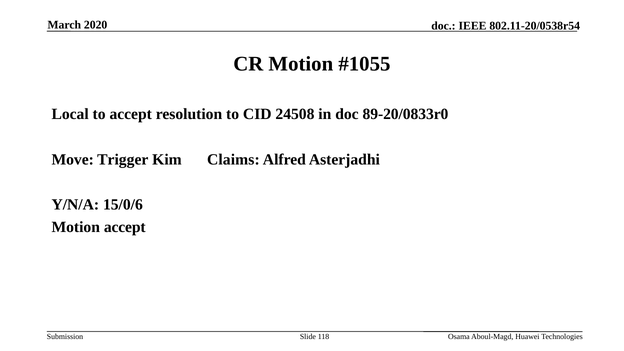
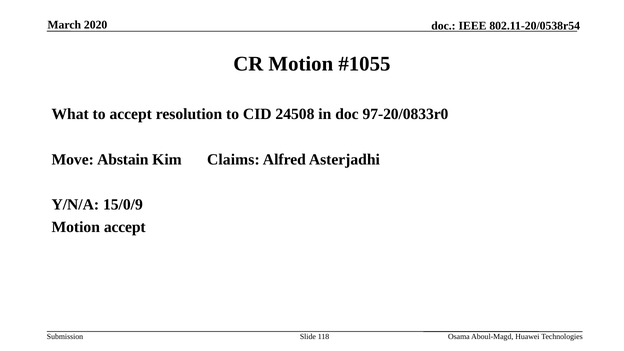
Local: Local -> What
89-20/0833r0: 89-20/0833r0 -> 97-20/0833r0
Trigger: Trigger -> Abstain
15/0/6: 15/0/6 -> 15/0/9
